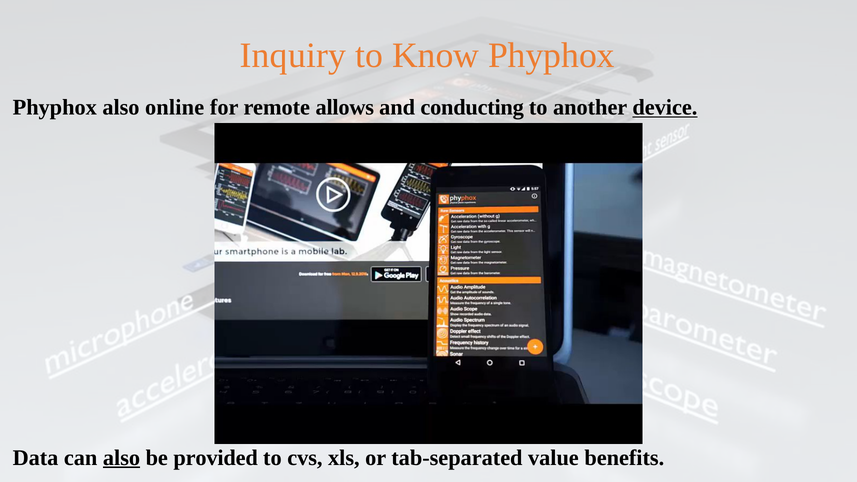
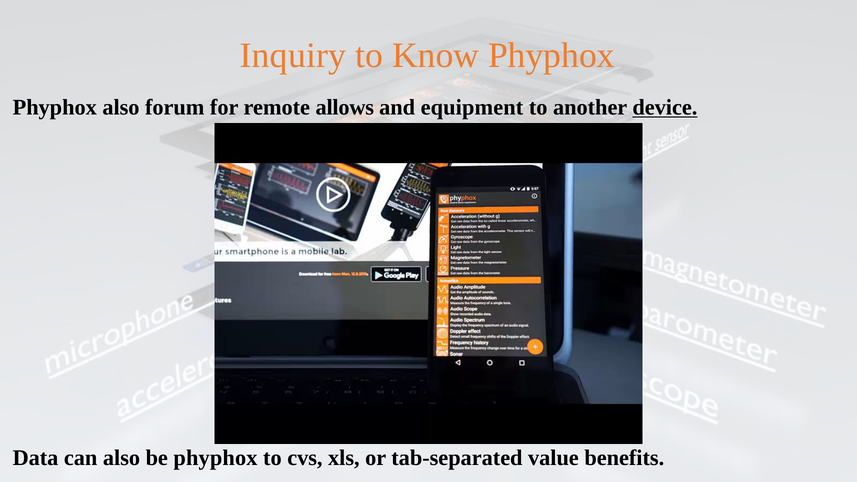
online: online -> forum
conducting: conducting -> equipment
also at (122, 458) underline: present -> none
be provided: provided -> phyphox
